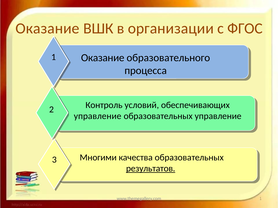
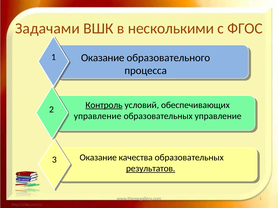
Оказание at (47, 29): Оказание -> Задачами
организации: организации -> несколькими
Контроль underline: none -> present
Многими at (98, 158): Многими -> Оказание
